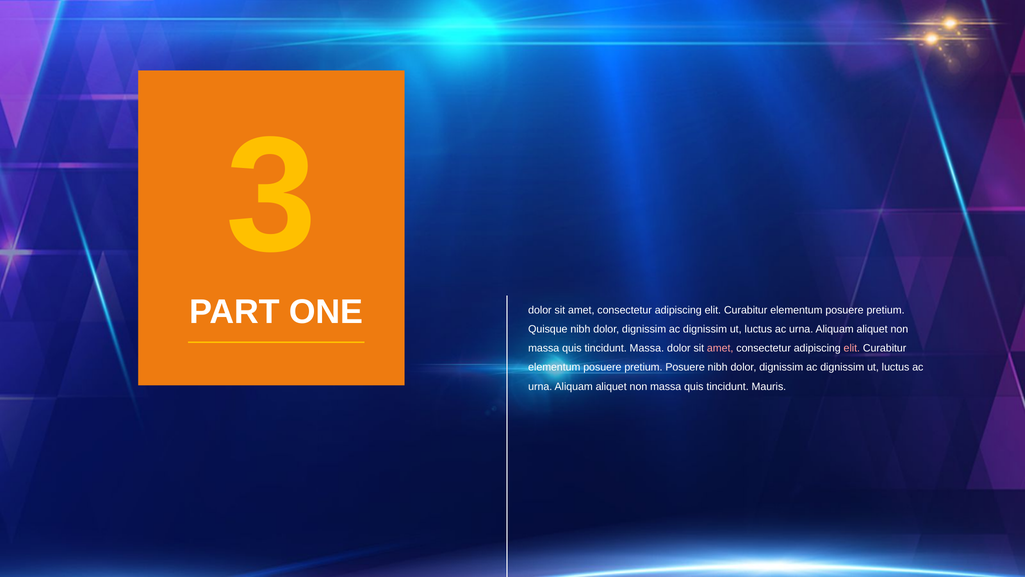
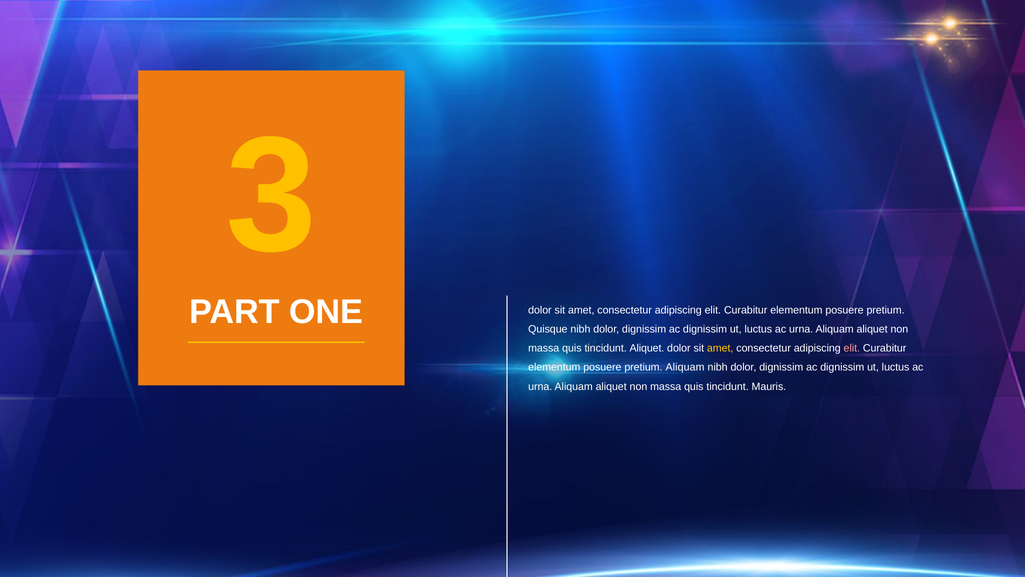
tincidunt Massa: Massa -> Aliquet
amet at (720, 348) colour: pink -> yellow
pretium Posuere: Posuere -> Aliquam
